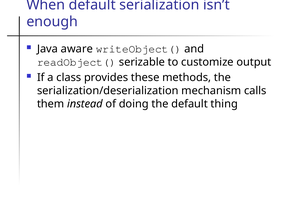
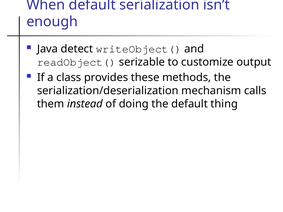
aware: aware -> detect
